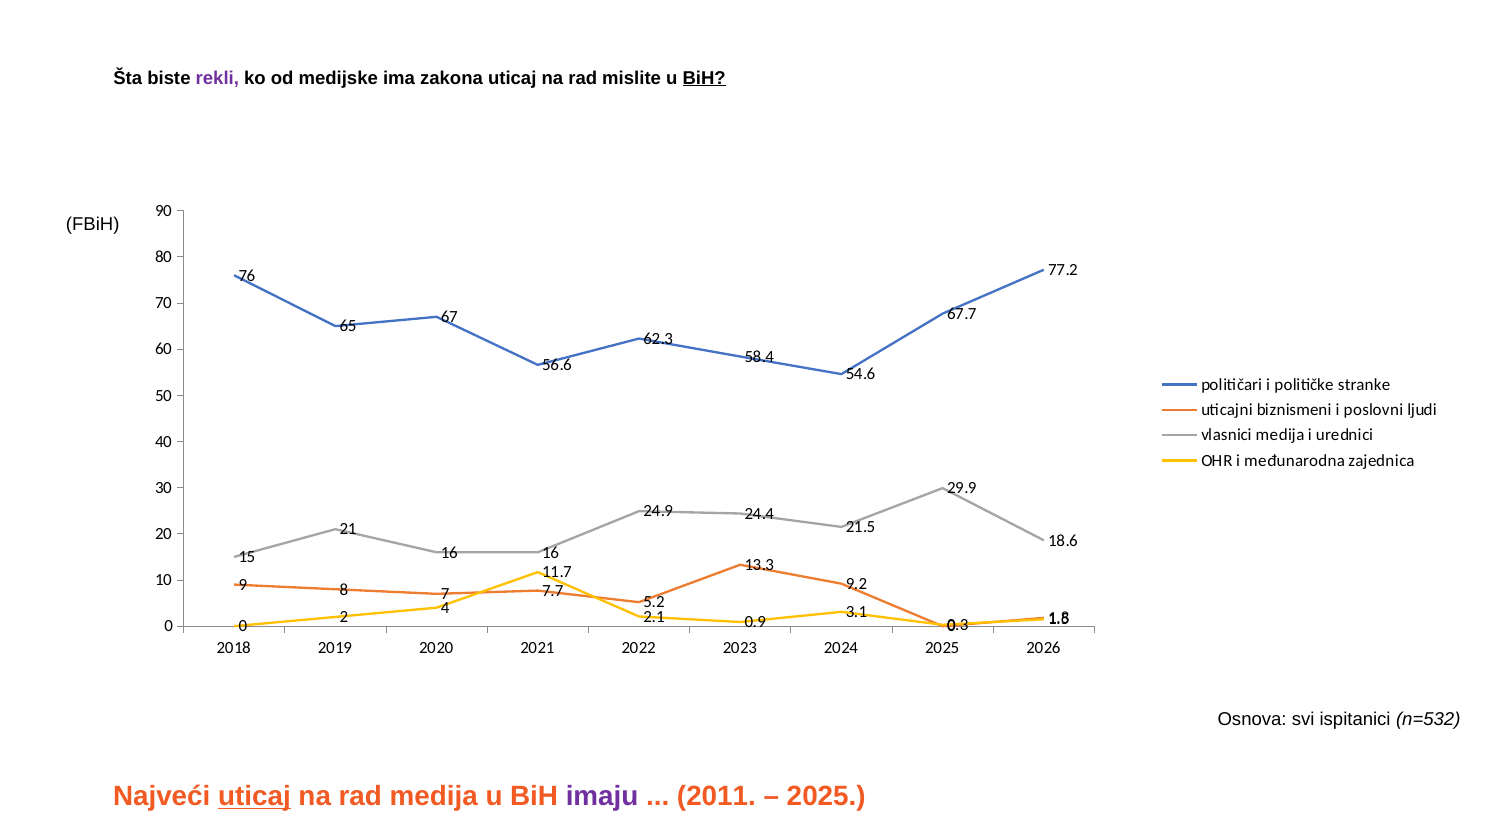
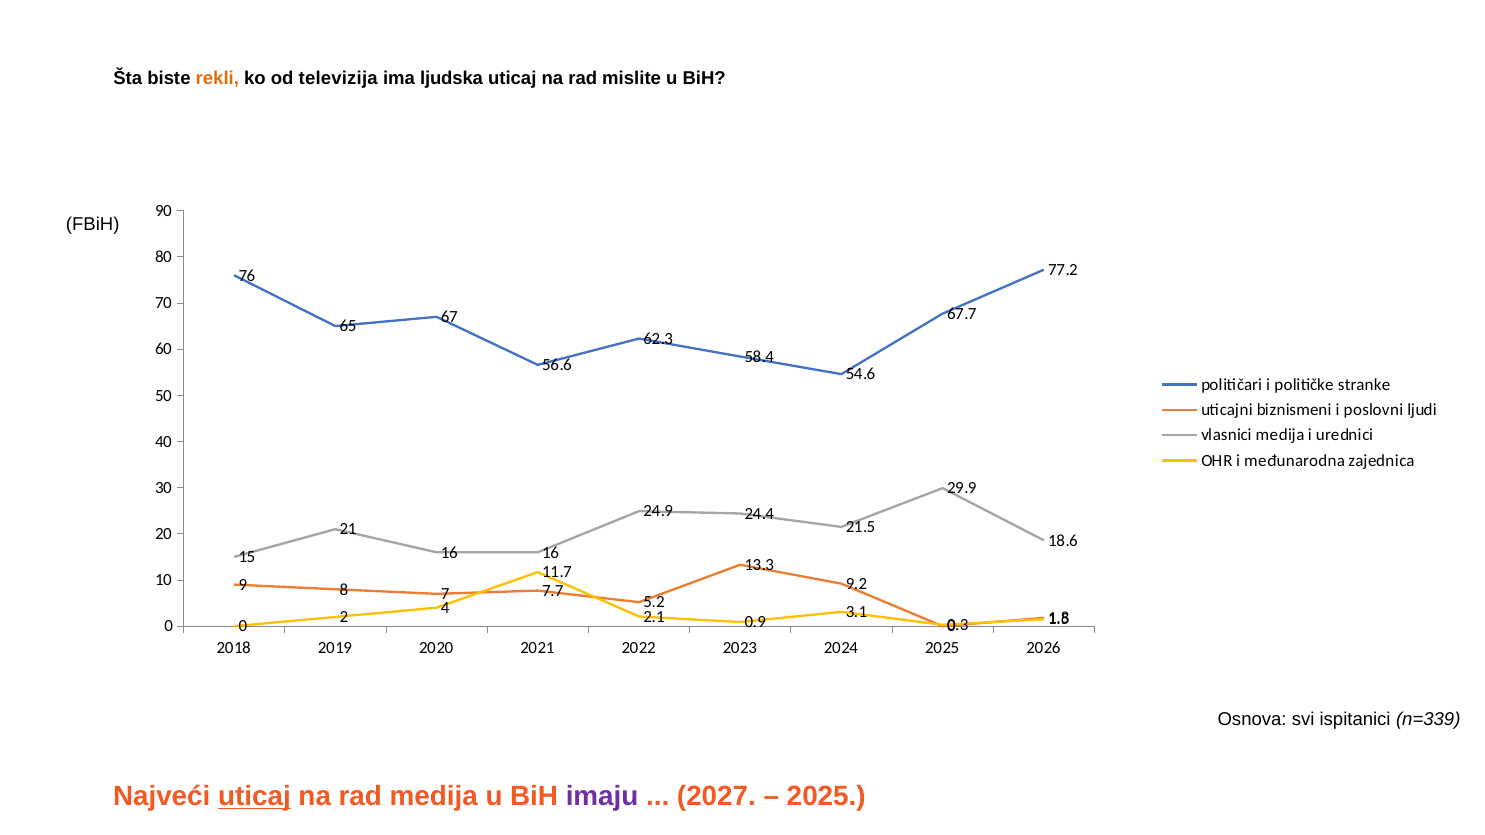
rekli colour: purple -> orange
medijske: medijske -> televizija
zakona: zakona -> ljudska
BiH at (704, 78) underline: present -> none
n=532: n=532 -> n=339
2011: 2011 -> 2027
